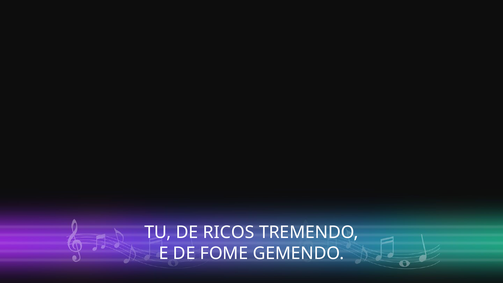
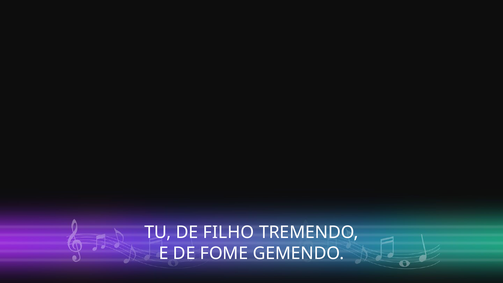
RICOS: RICOS -> FILHO
